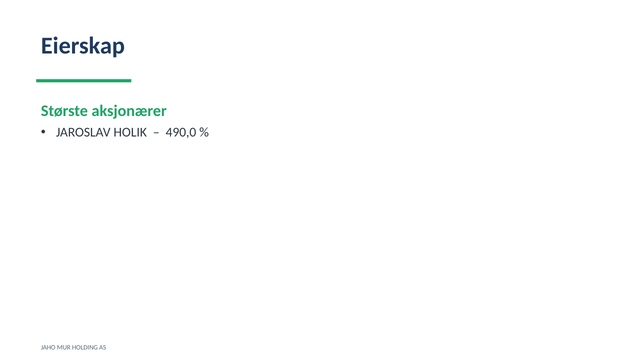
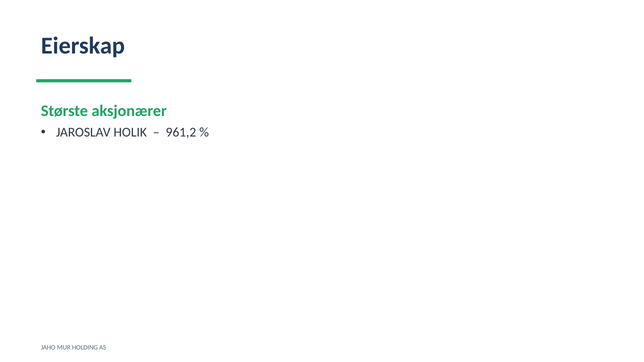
490,0: 490,0 -> 961,2
